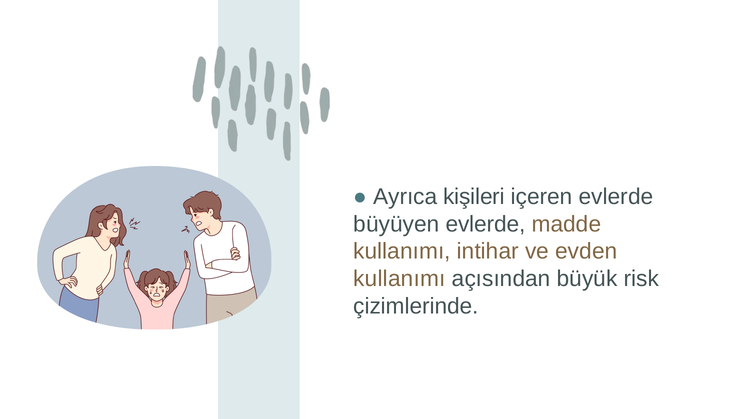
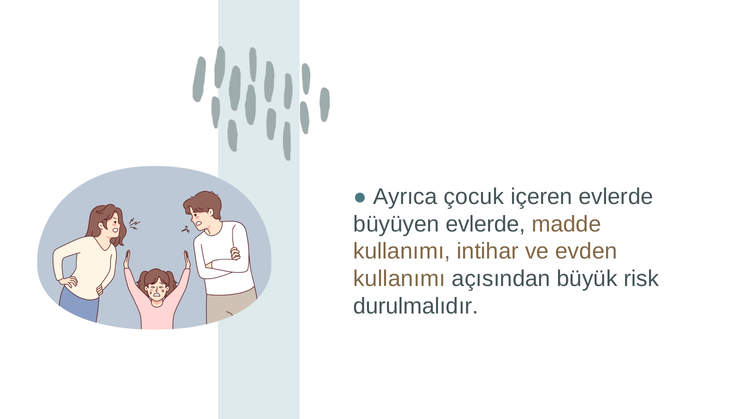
kişileri: kişileri -> çocuk
çizimlerinde: çizimlerinde -> durulmalıdır
